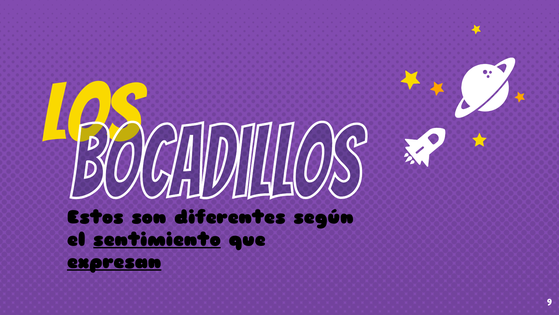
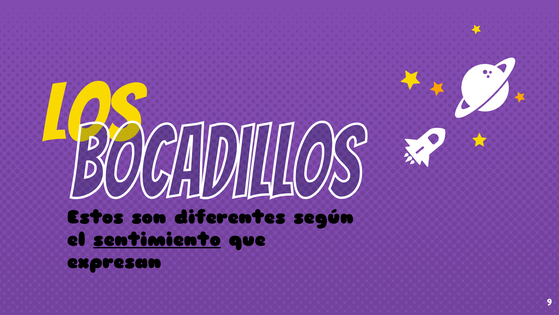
expresan underline: present -> none
